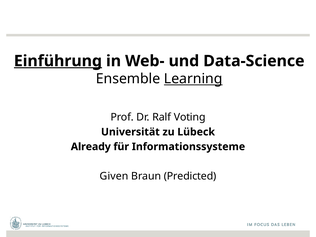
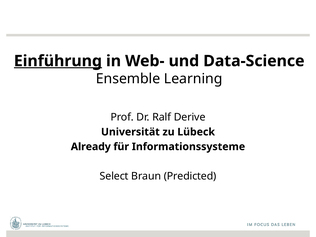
Learning underline: present -> none
Voting: Voting -> Derive
Given: Given -> Select
